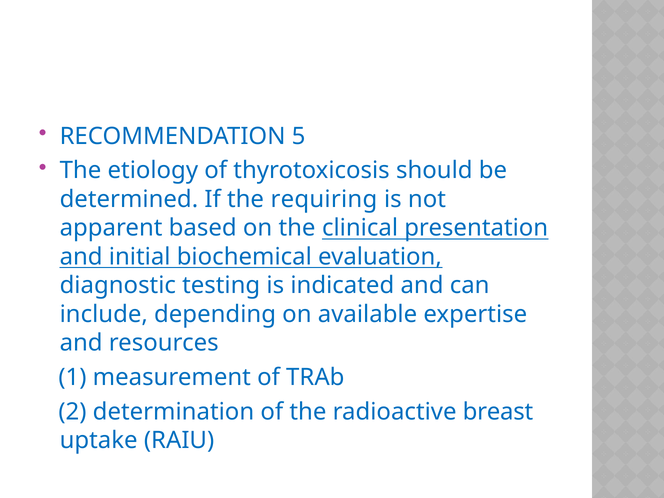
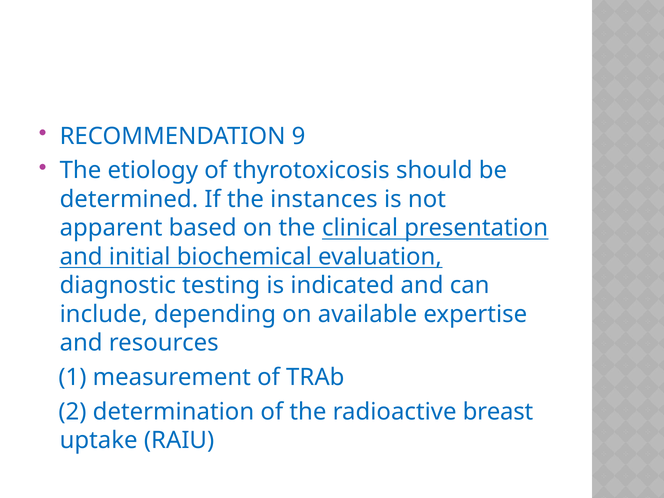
5: 5 -> 9
requiring: requiring -> instances
